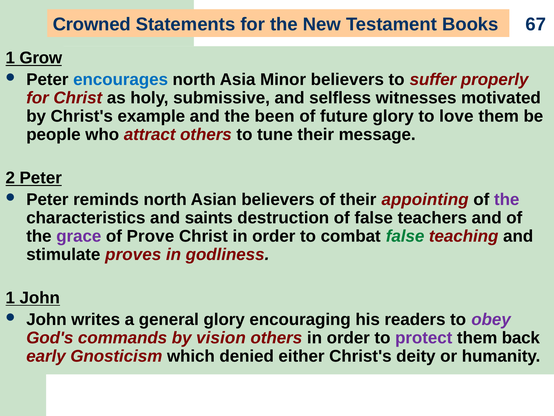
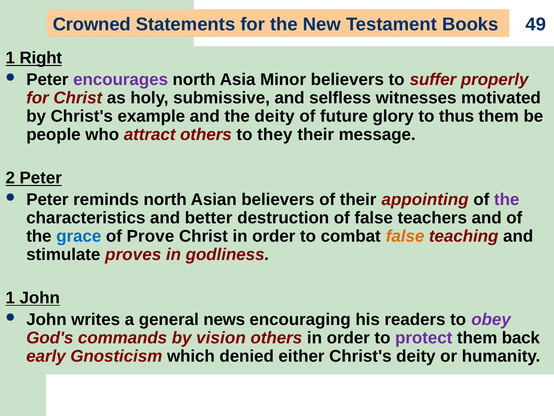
67: 67 -> 49
Grow: Grow -> Right
encourages colour: blue -> purple
the been: been -> deity
love: love -> thus
tune: tune -> they
saints: saints -> better
grace colour: purple -> blue
false at (405, 236) colour: green -> orange
general glory: glory -> news
